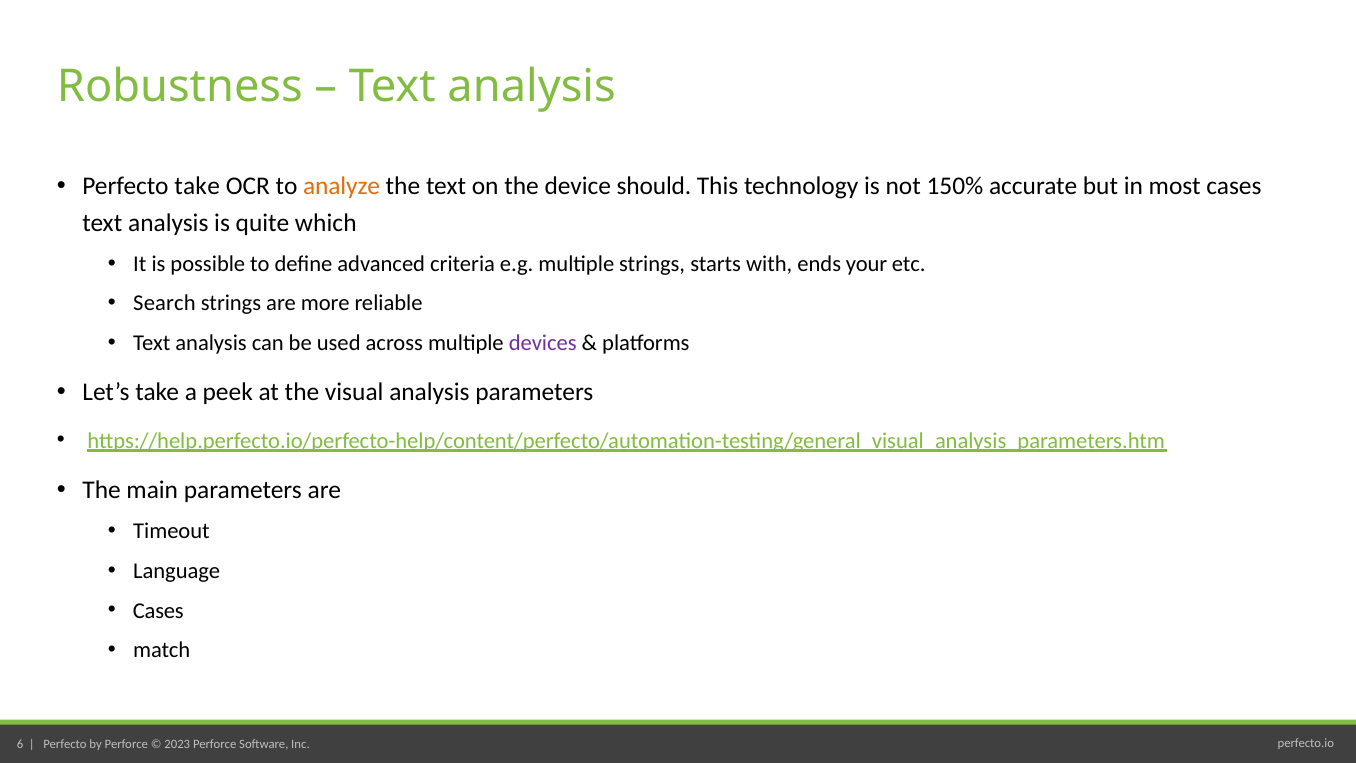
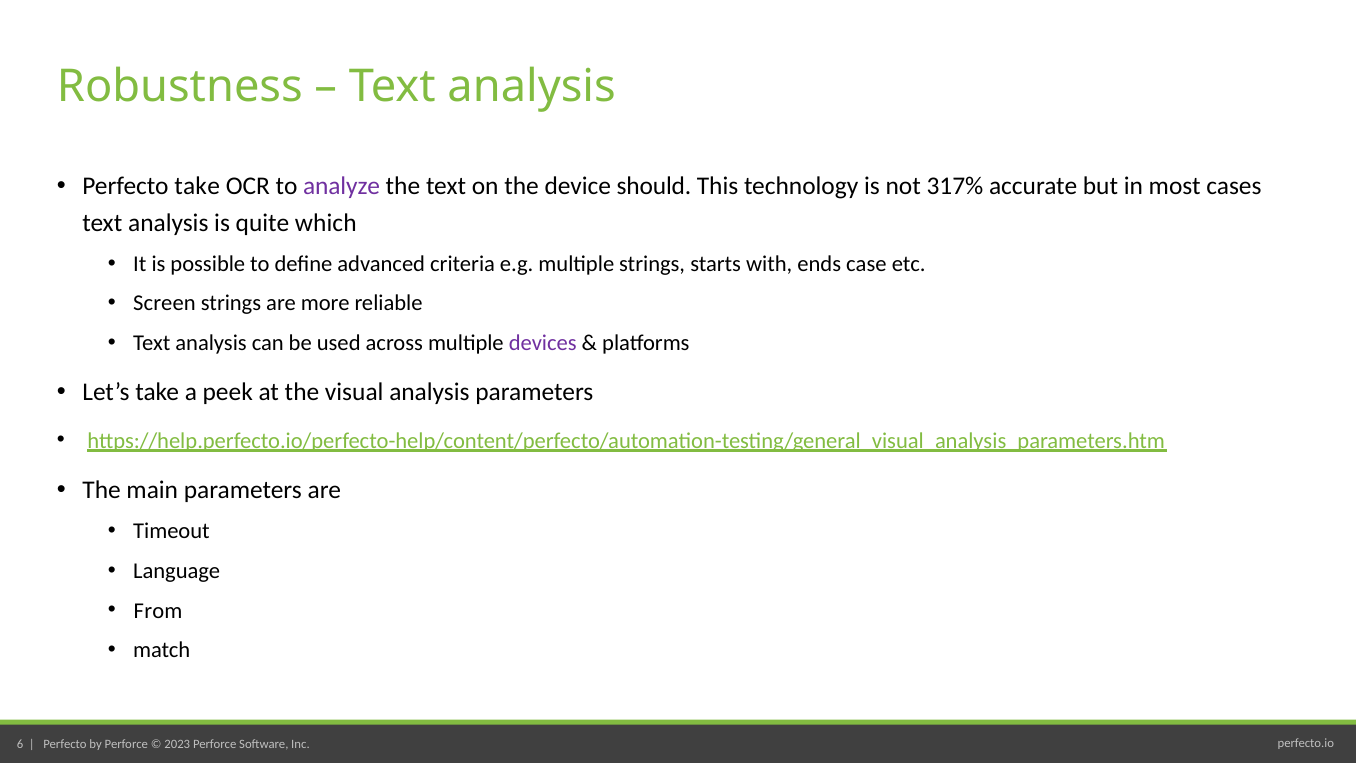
analyze colour: orange -> purple
150%: 150% -> 317%
your: your -> case
Search: Search -> Screen
Cases at (158, 610): Cases -> From
